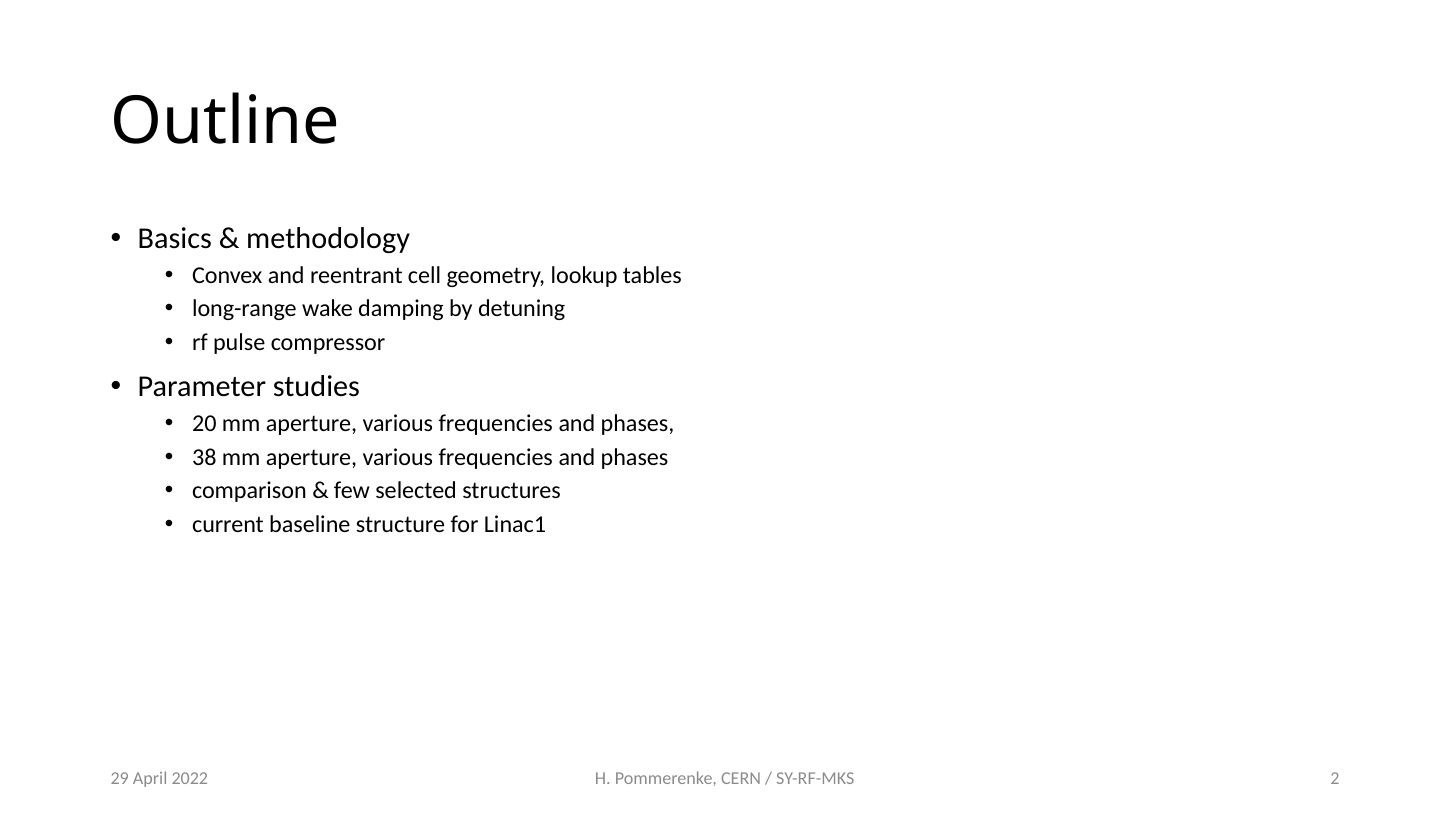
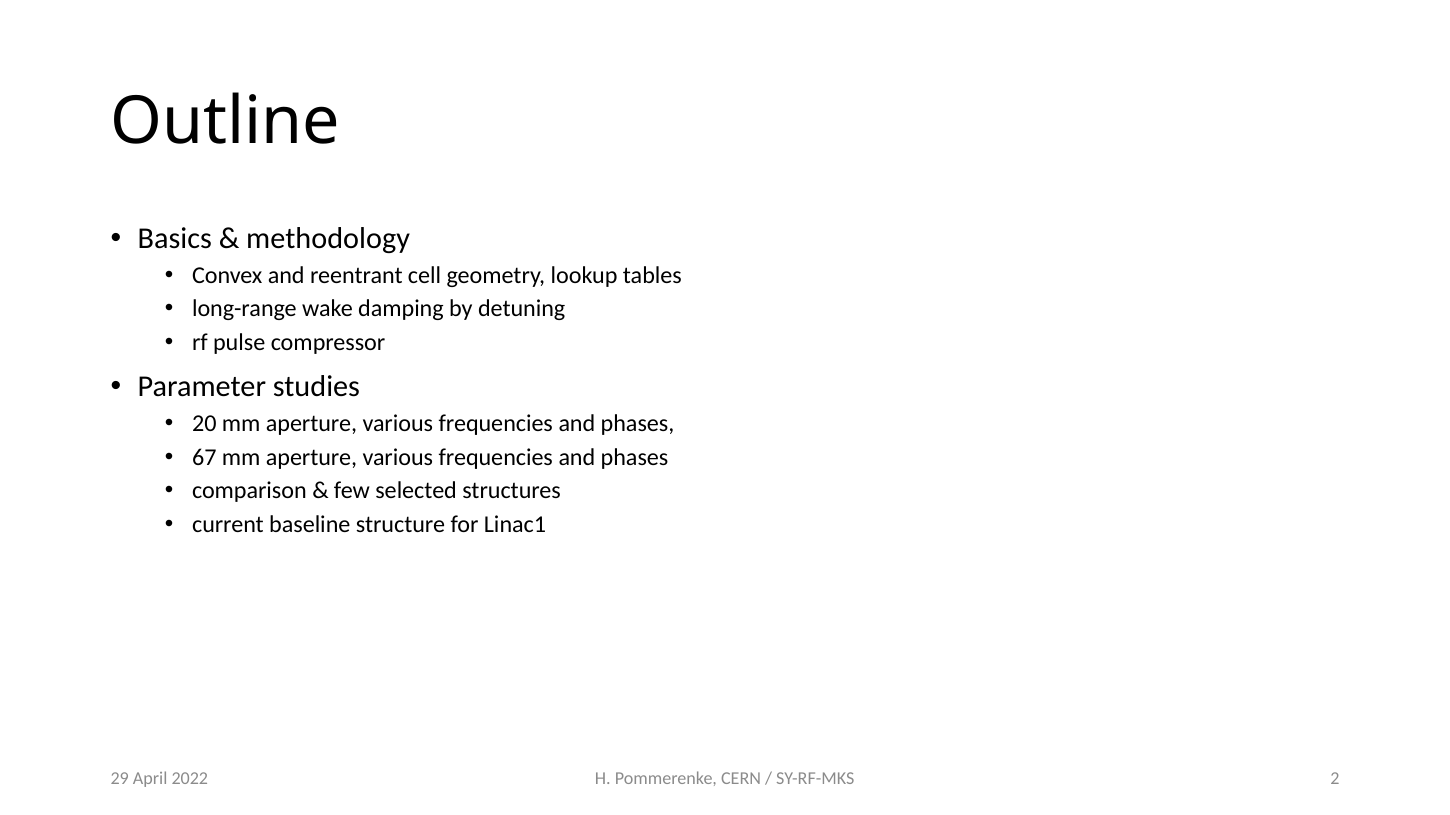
38: 38 -> 67
